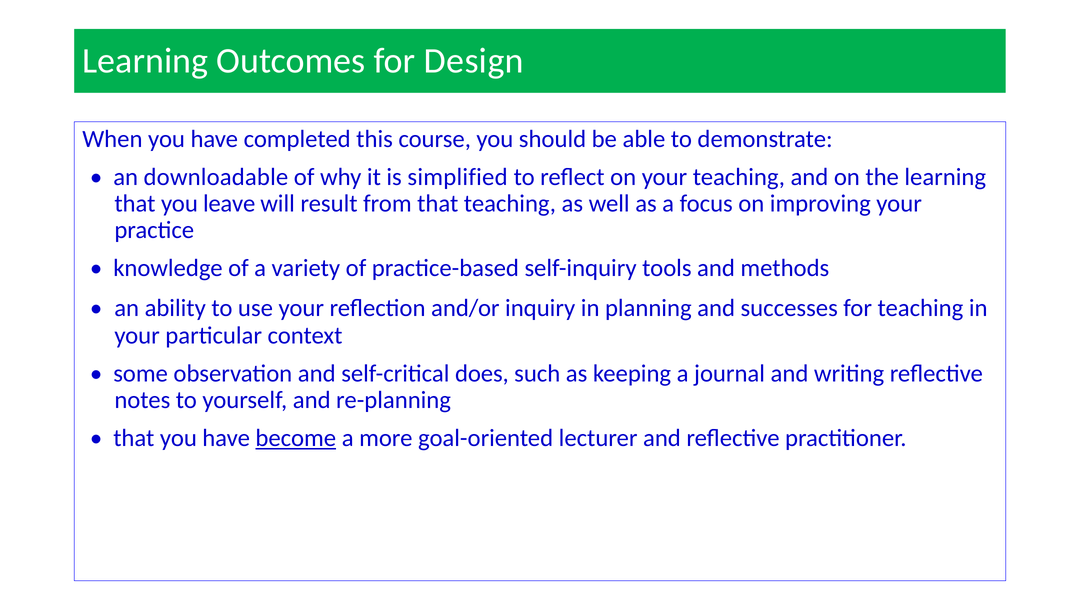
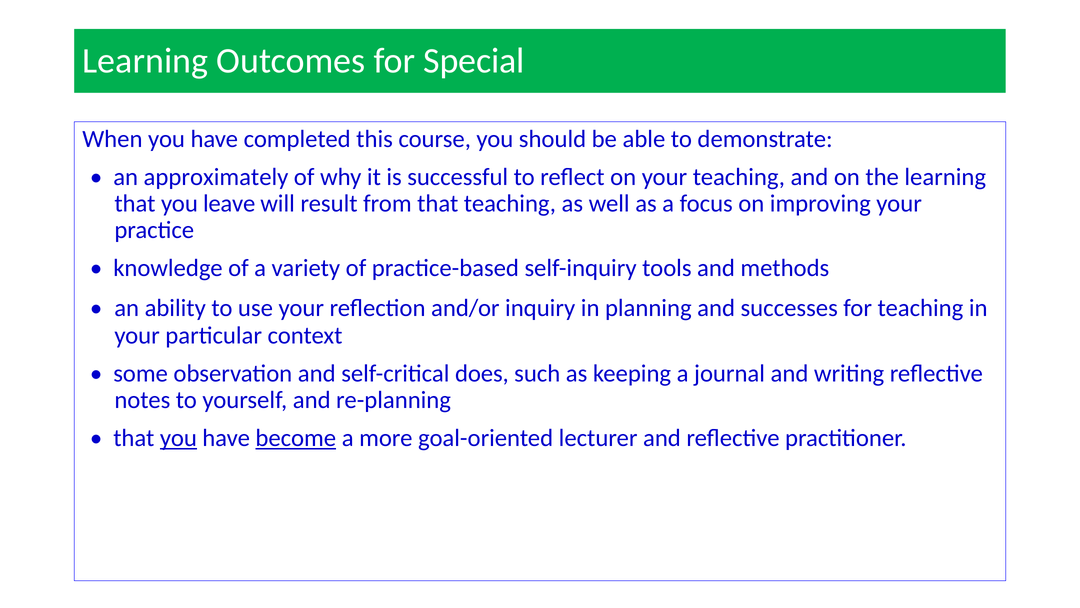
Design: Design -> Special
downloadable: downloadable -> approximately
simplified: simplified -> successful
you at (178, 438) underline: none -> present
